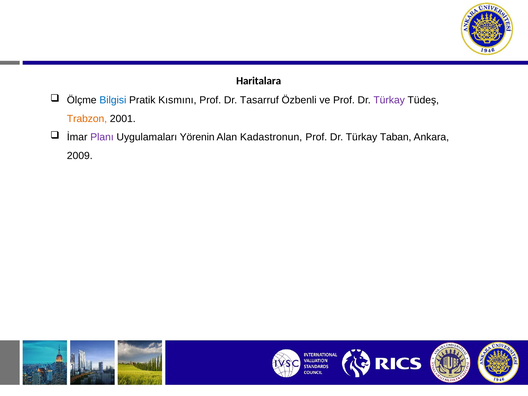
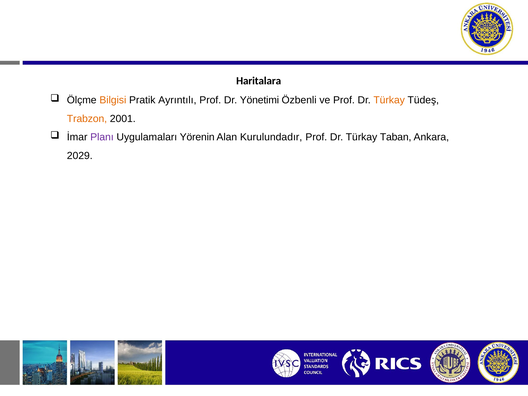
Bilgisi colour: blue -> orange
Kısmını: Kısmını -> Ayrıntılı
Tasarruf: Tasarruf -> Yönetimi
Türkay at (389, 100) colour: purple -> orange
Kadastronun: Kadastronun -> Kurulundadır
2009: 2009 -> 2029
